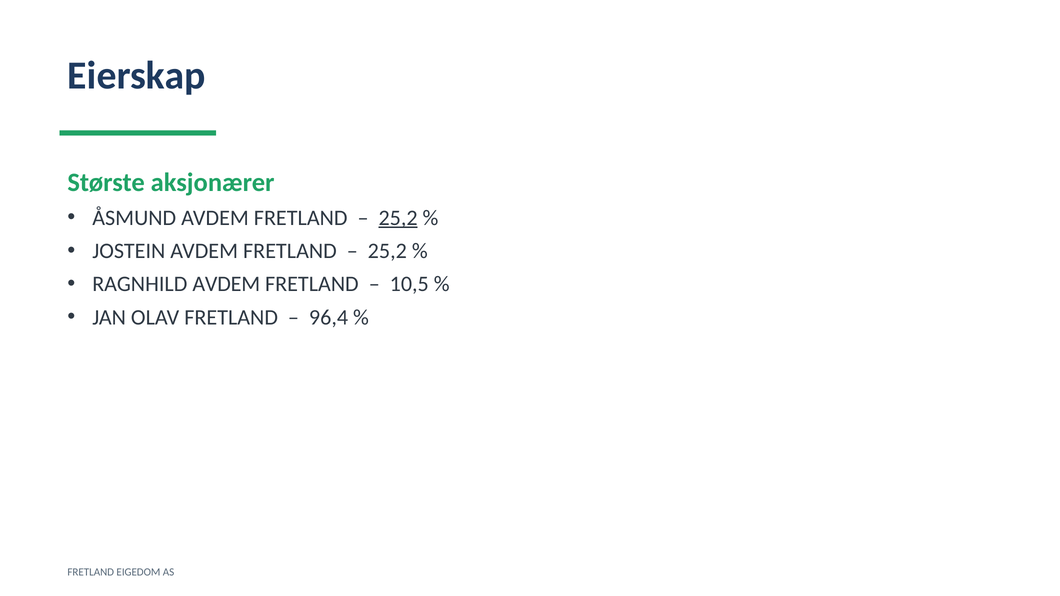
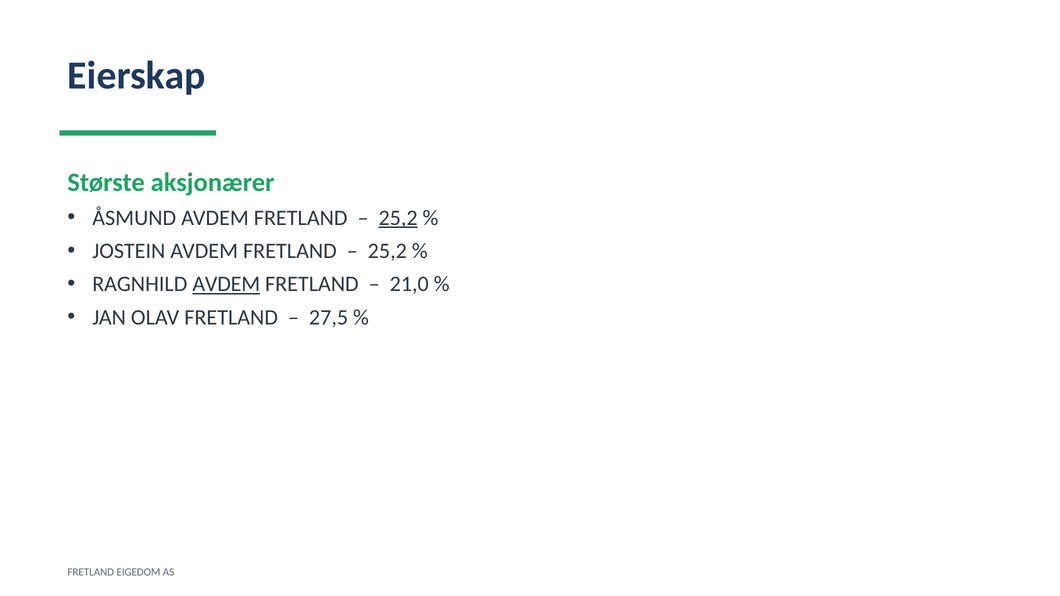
AVDEM at (226, 284) underline: none -> present
10,5: 10,5 -> 21,0
96,4: 96,4 -> 27,5
